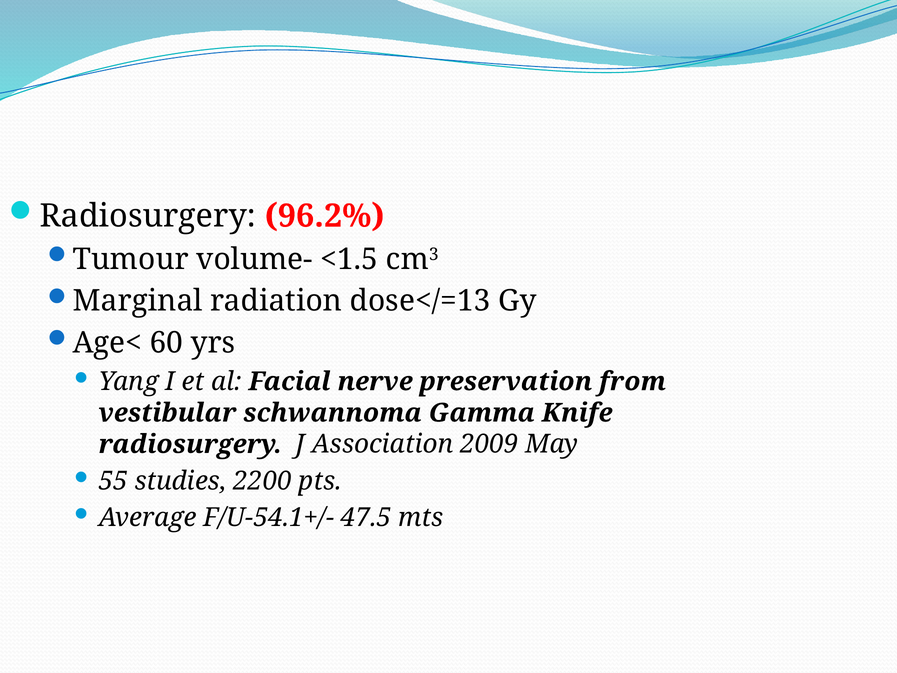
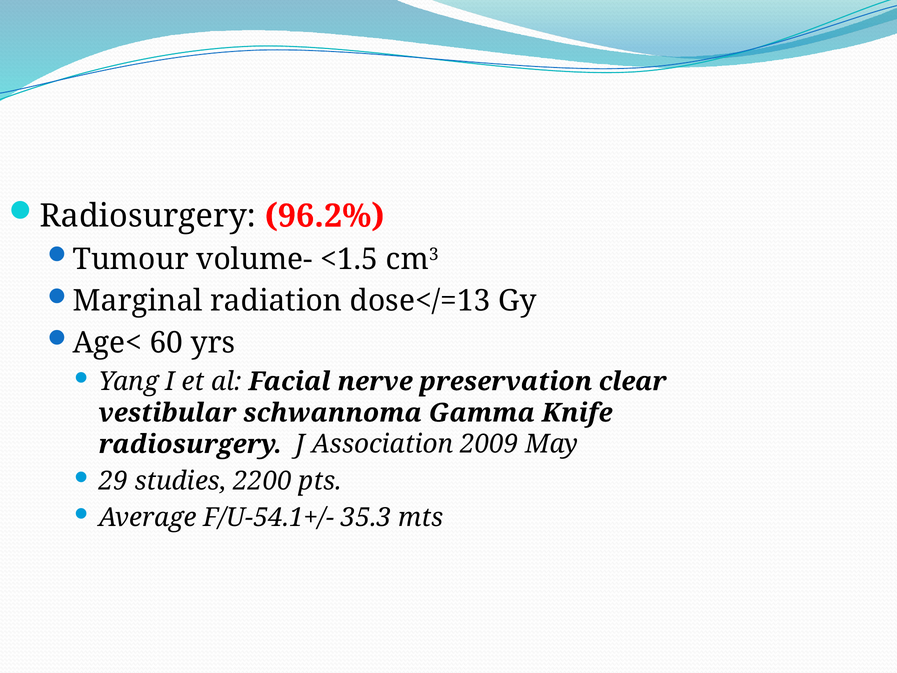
from: from -> clear
55: 55 -> 29
47.5: 47.5 -> 35.3
